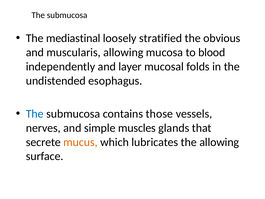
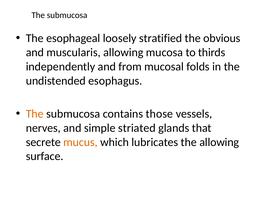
mediastinal: mediastinal -> esophageal
blood: blood -> thirds
layer: layer -> from
The at (35, 114) colour: blue -> orange
muscles: muscles -> striated
